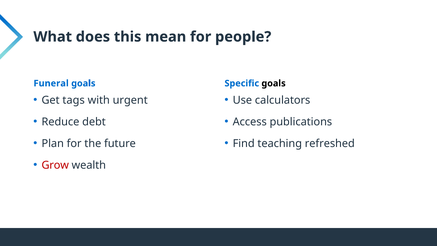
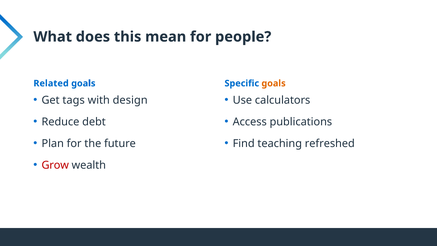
Funeral: Funeral -> Related
goals at (274, 83) colour: black -> orange
urgent: urgent -> design
